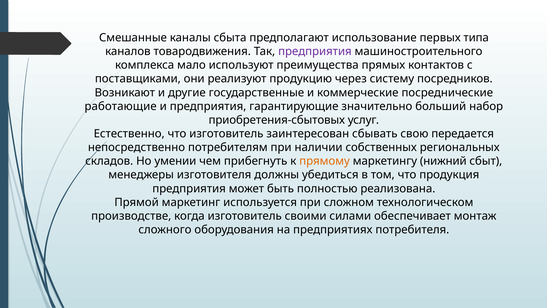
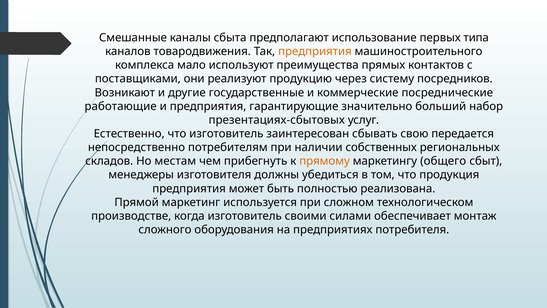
предприятия at (315, 51) colour: purple -> orange
приобретения-сбытовых: приобретения-сбытовых -> презентациях-сбытовых
умении: умении -> местам
нижний: нижний -> общего
